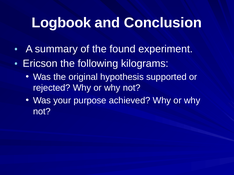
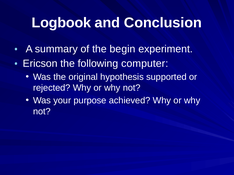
found: found -> begin
kilograms: kilograms -> computer
